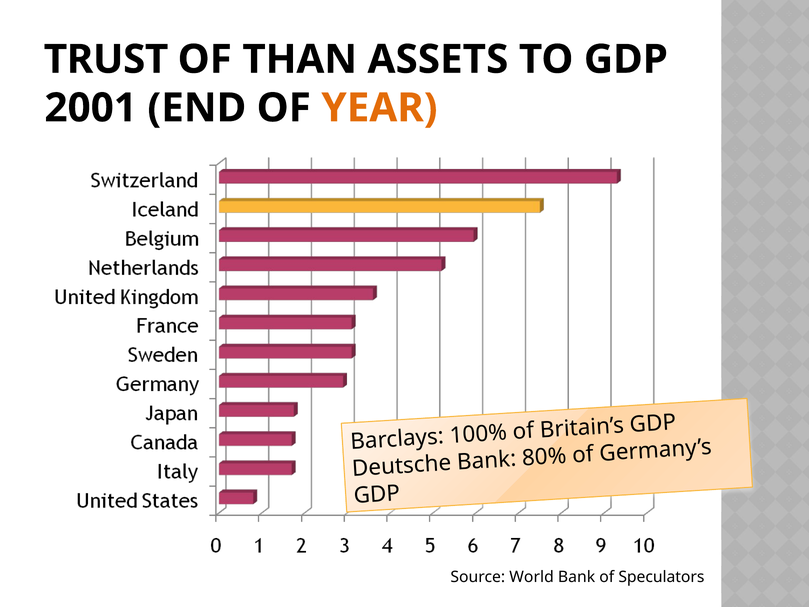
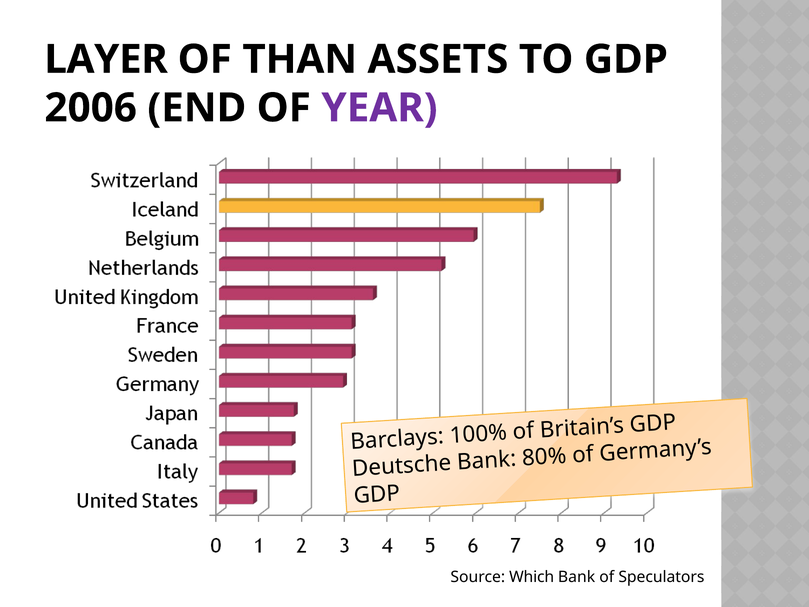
TRUST: TRUST -> LAYER
2001: 2001 -> 2006
YEAR colour: orange -> purple
World: World -> Which
